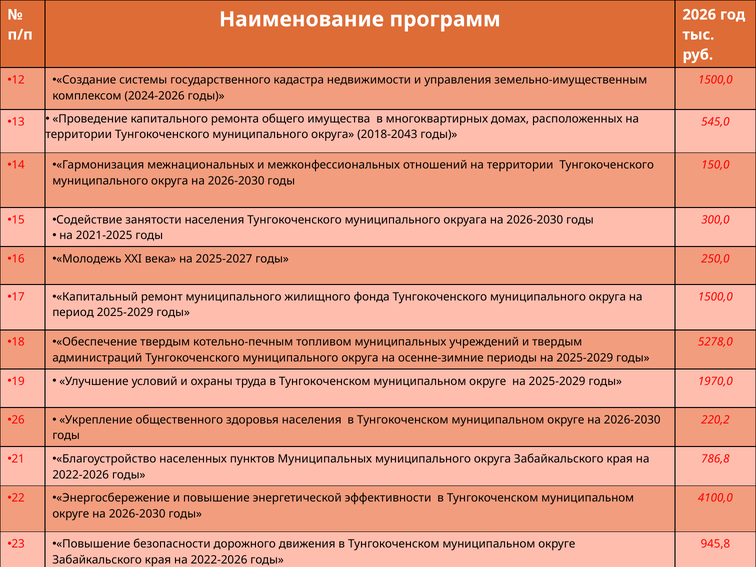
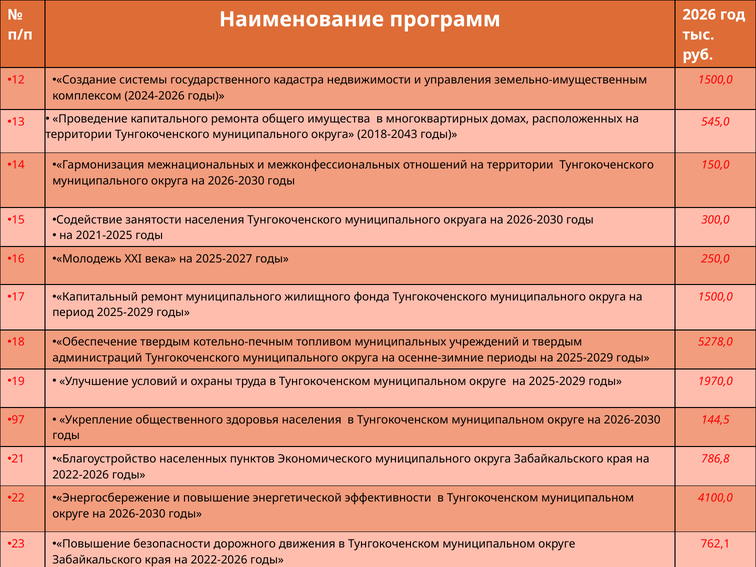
26 at (18, 420): 26 -> 97
220,2: 220,2 -> 144,5
пунктов Муниципальных: Муниципальных -> Экономического
945,8: 945,8 -> 762,1
